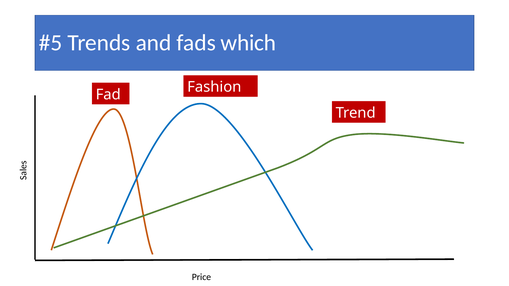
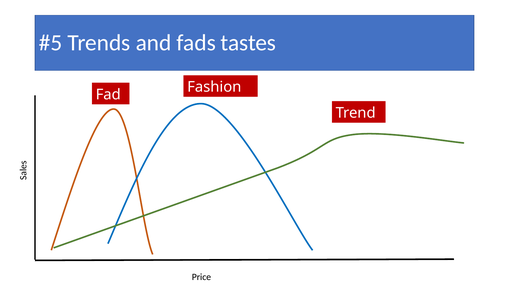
which: which -> tastes
